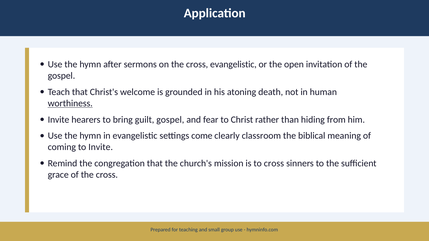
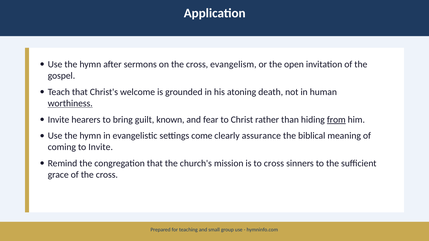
cross evangelistic: evangelistic -> evangelism
guilt gospel: gospel -> known
from underline: none -> present
classroom: classroom -> assurance
